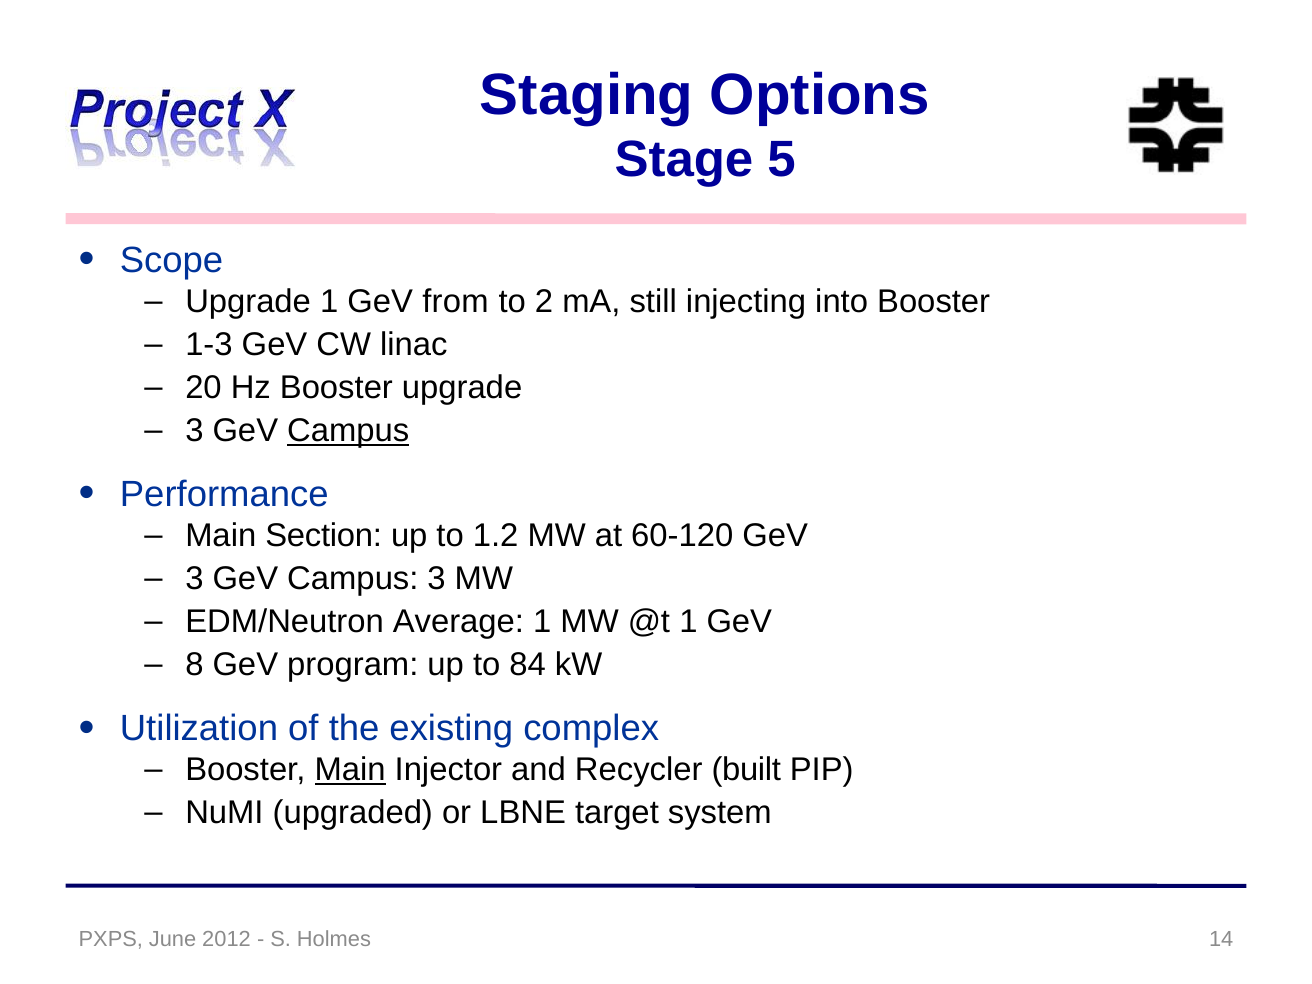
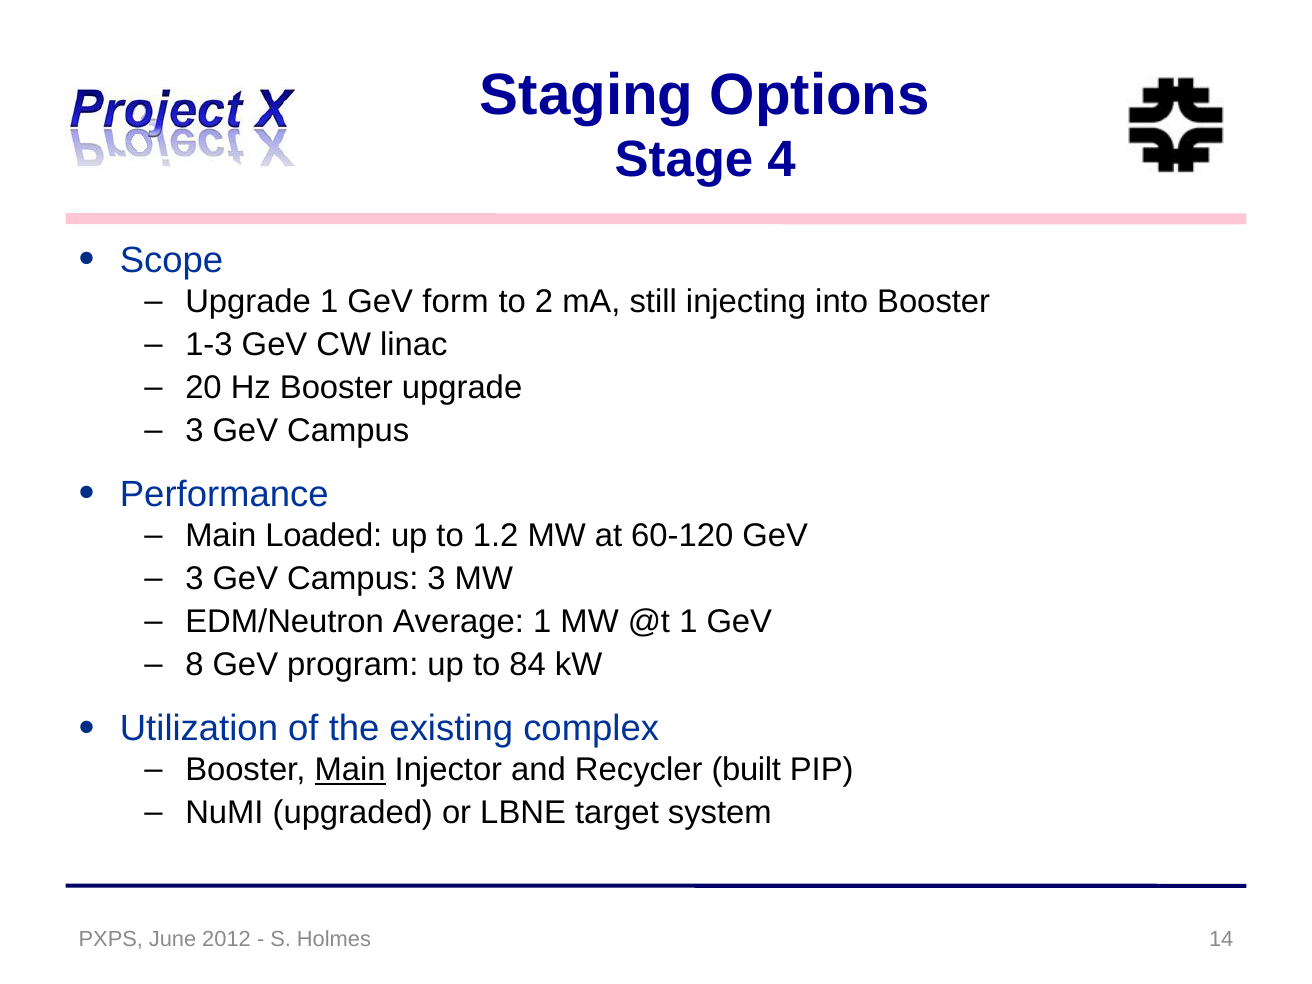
5: 5 -> 4
from: from -> form
Campus at (348, 431) underline: present -> none
Section: Section -> Loaded
